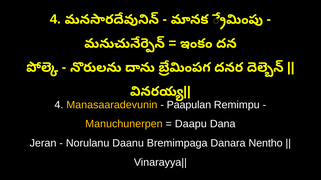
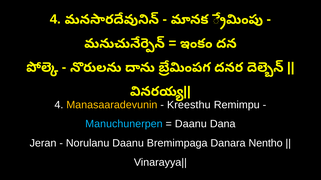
Paapulan: Paapulan -> Kreesthu
Manuchunerpen colour: yellow -> light blue
Daapu at (191, 124): Daapu -> Daanu
